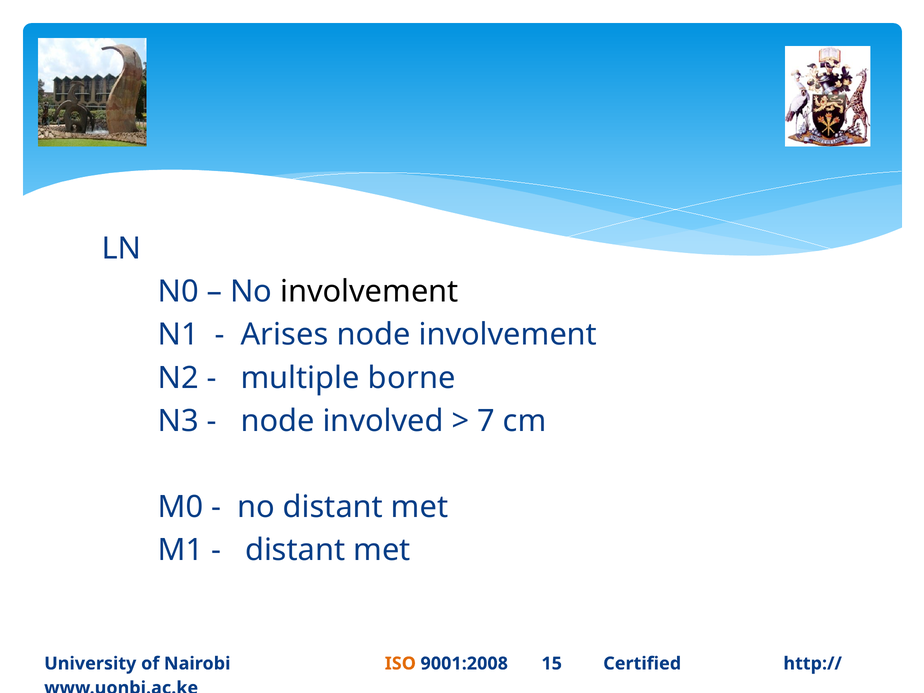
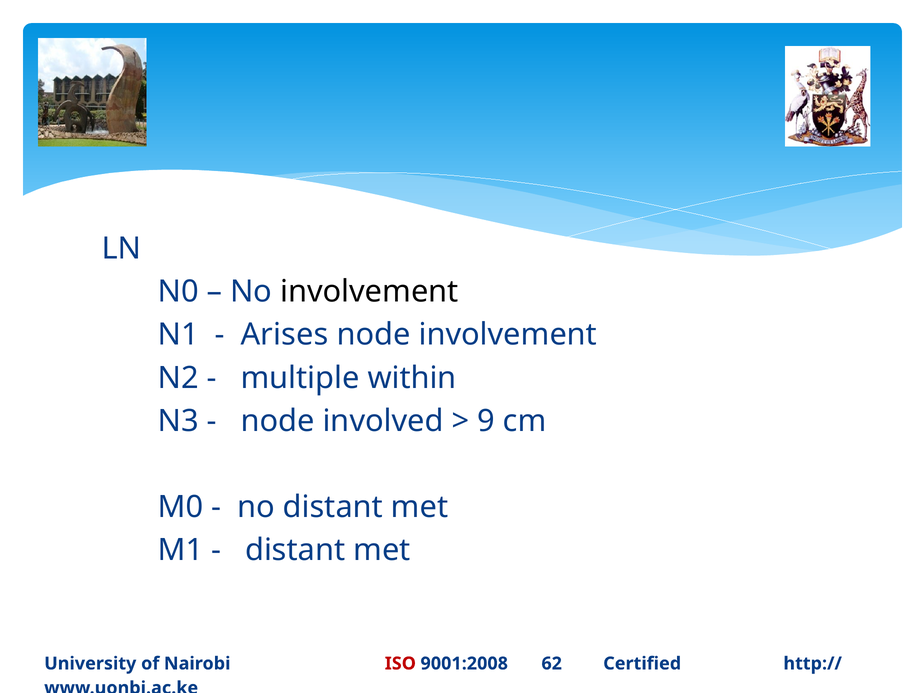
borne: borne -> within
7: 7 -> 9
ISO colour: orange -> red
15: 15 -> 62
